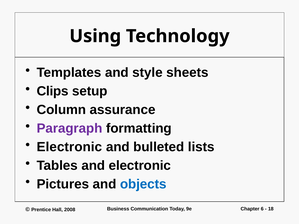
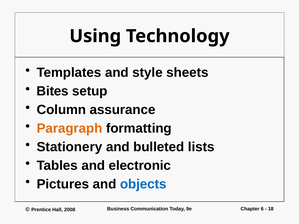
Clips: Clips -> Bites
Paragraph colour: purple -> orange
Electronic at (69, 147): Electronic -> Stationery
